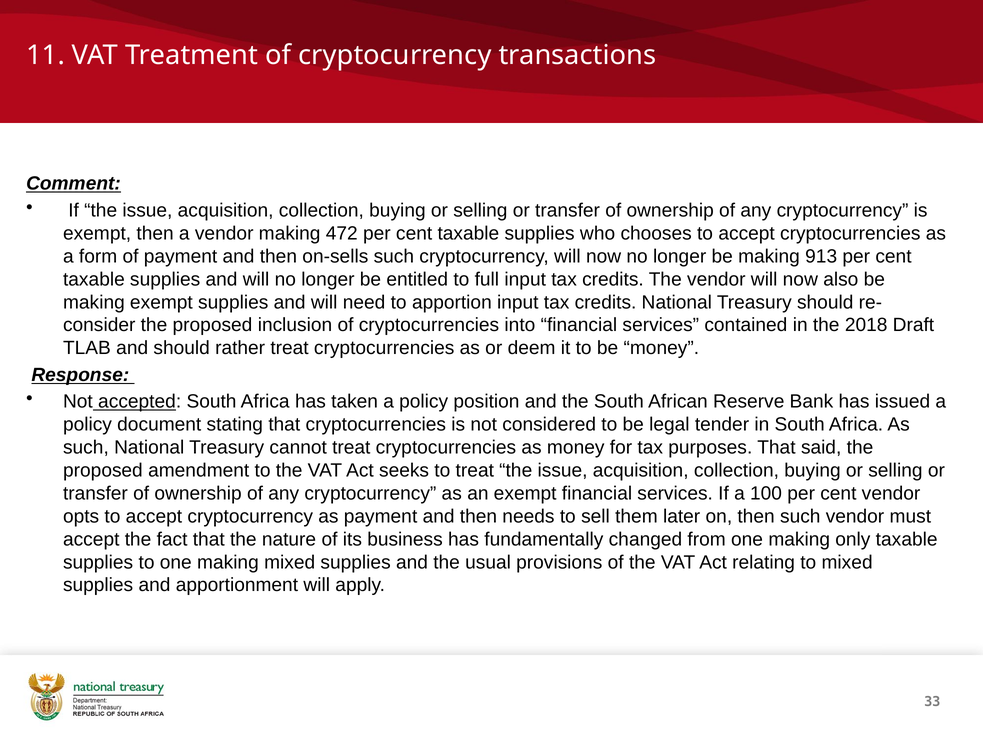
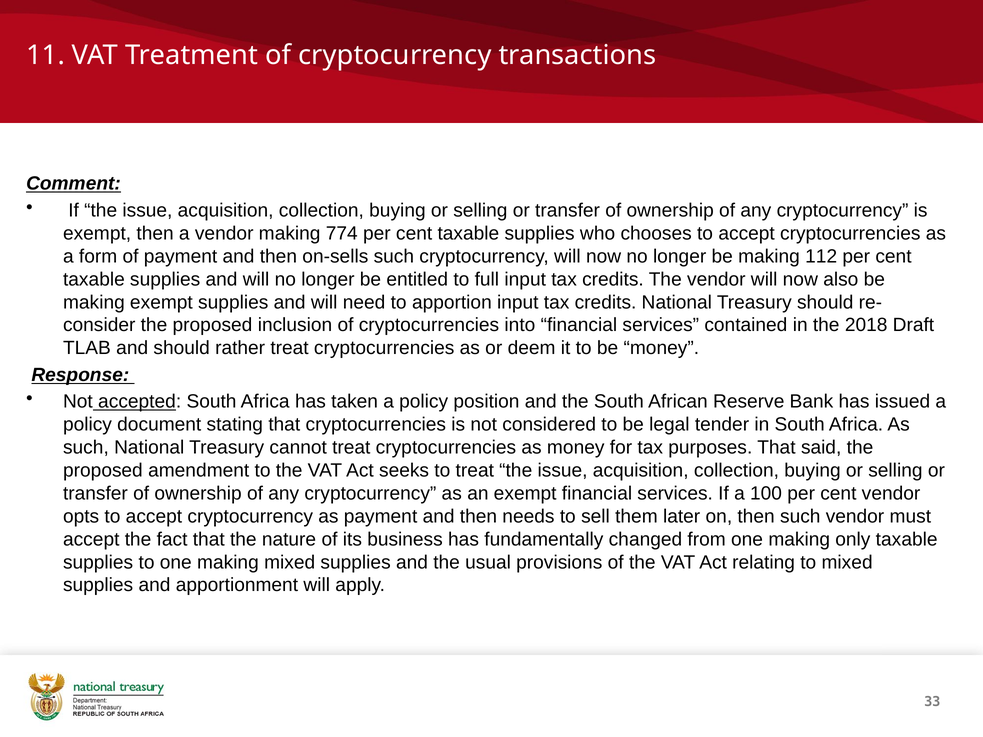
472: 472 -> 774
913: 913 -> 112
